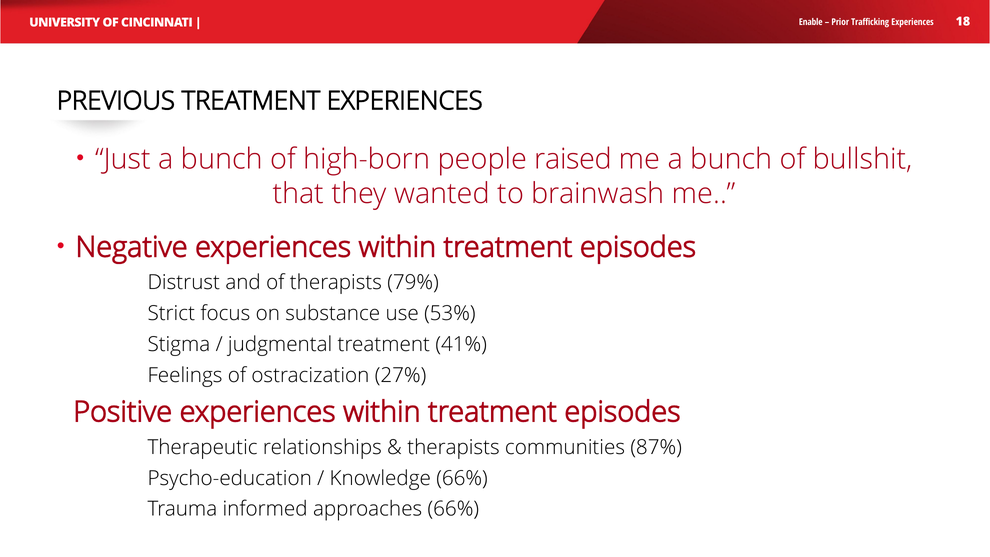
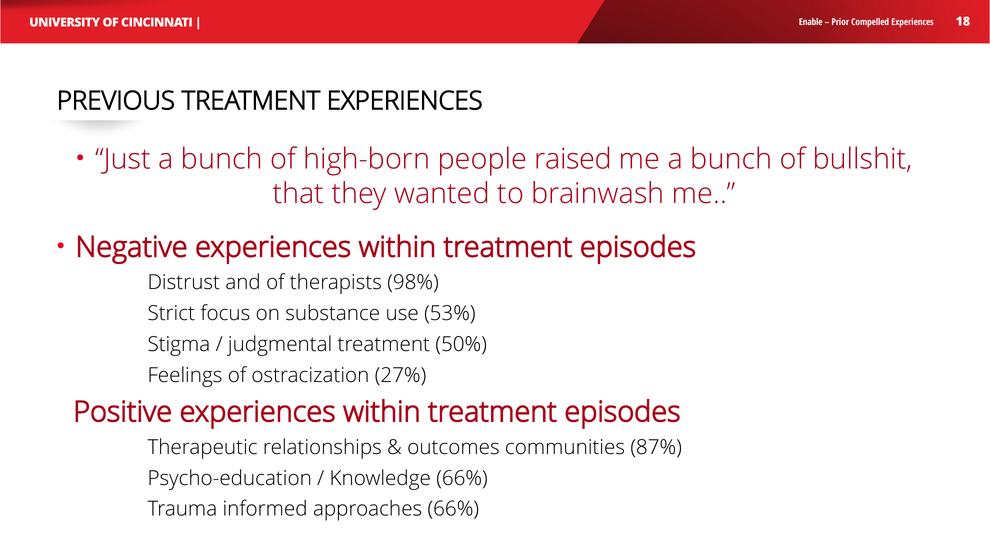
Trafficking: Trafficking -> Compelled
79%: 79% -> 98%
41%: 41% -> 50%
therapists at (453, 447): therapists -> outcomes
